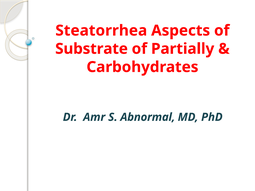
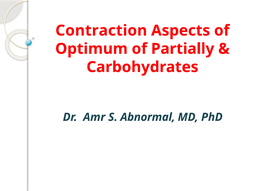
Steatorrhea: Steatorrhea -> Contraction
Substrate: Substrate -> Optimum
